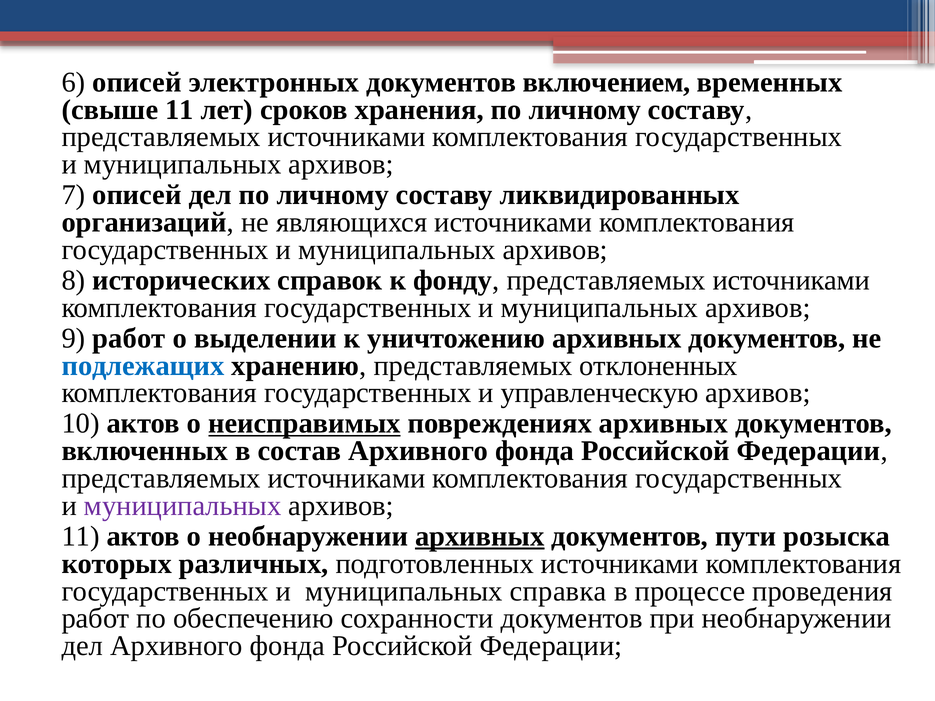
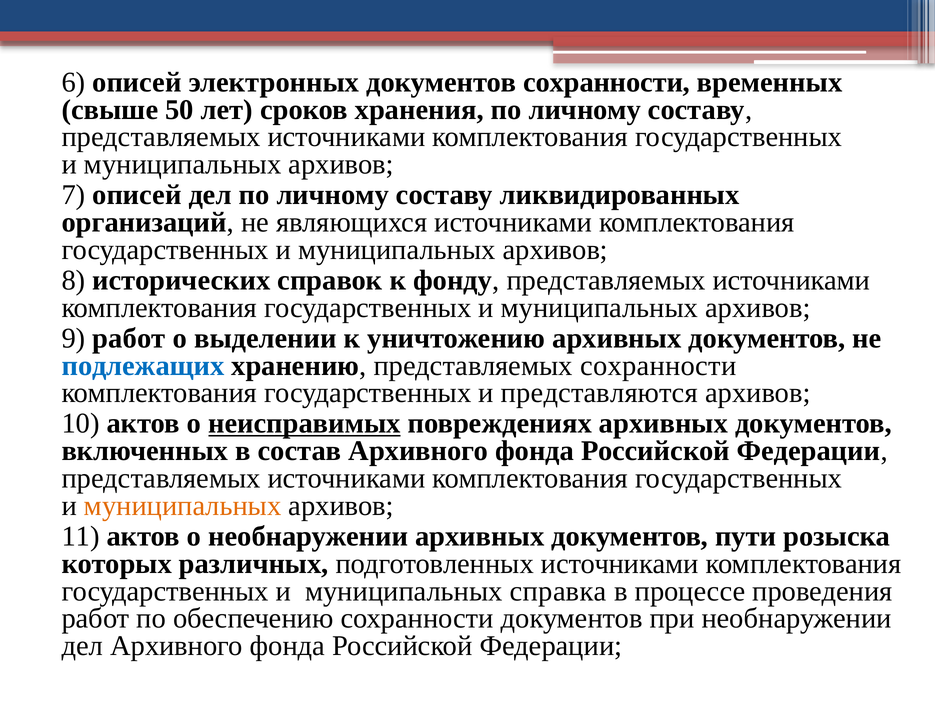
документов включением: включением -> сохранности
свыше 11: 11 -> 50
представляемых отклоненных: отклоненных -> сохранности
управленческую: управленческую -> представляются
муниципальных at (183, 506) colour: purple -> orange
архивных at (480, 536) underline: present -> none
